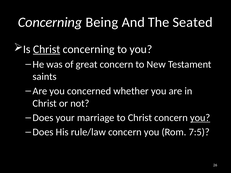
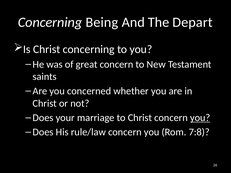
Seated: Seated -> Depart
Christ at (47, 49) underline: present -> none
7:5: 7:5 -> 7:8
